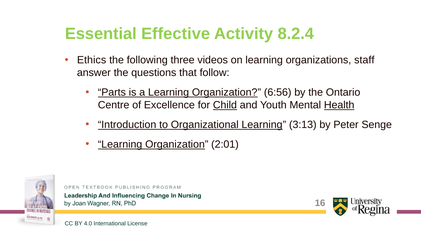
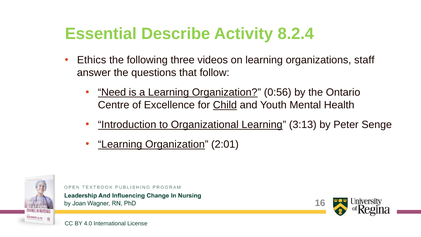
Effective: Effective -> Describe
Parts: Parts -> Need
6:56: 6:56 -> 0:56
Health underline: present -> none
